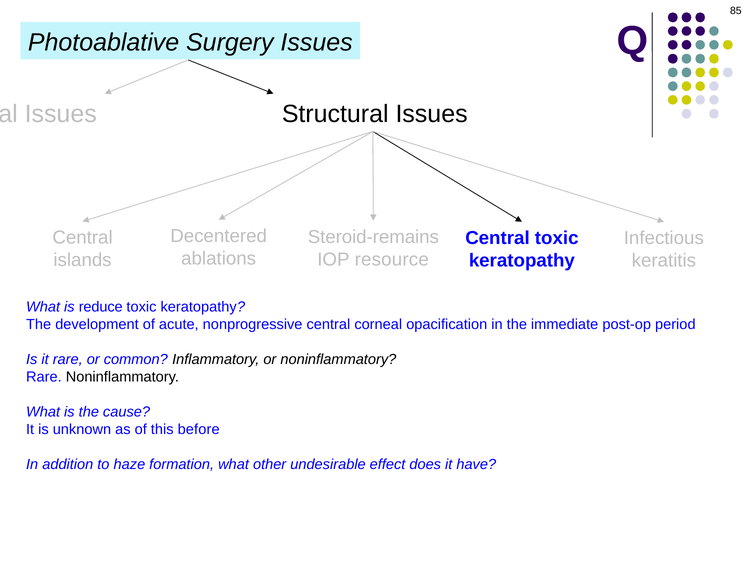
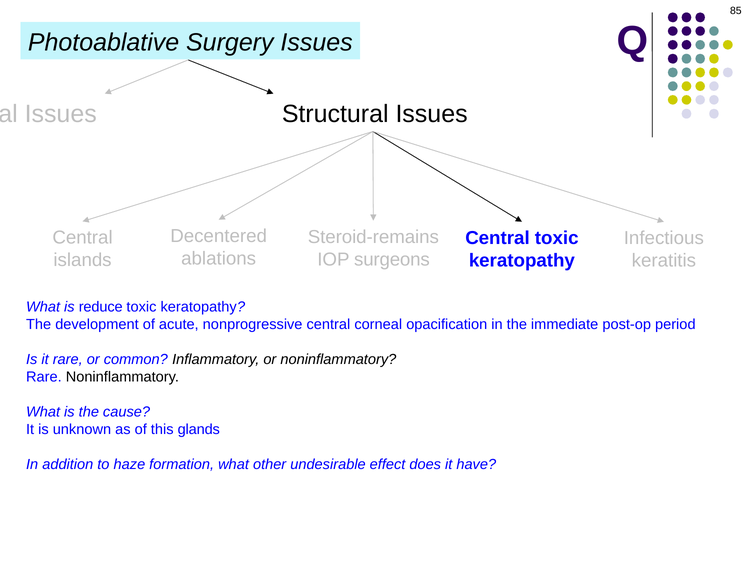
resource: resource -> surgeons
before: before -> glands
